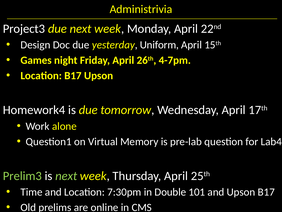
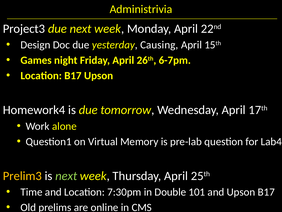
Uniform: Uniform -> Causing
4-7pm: 4-7pm -> 6-7pm
Prelim3 colour: light green -> yellow
